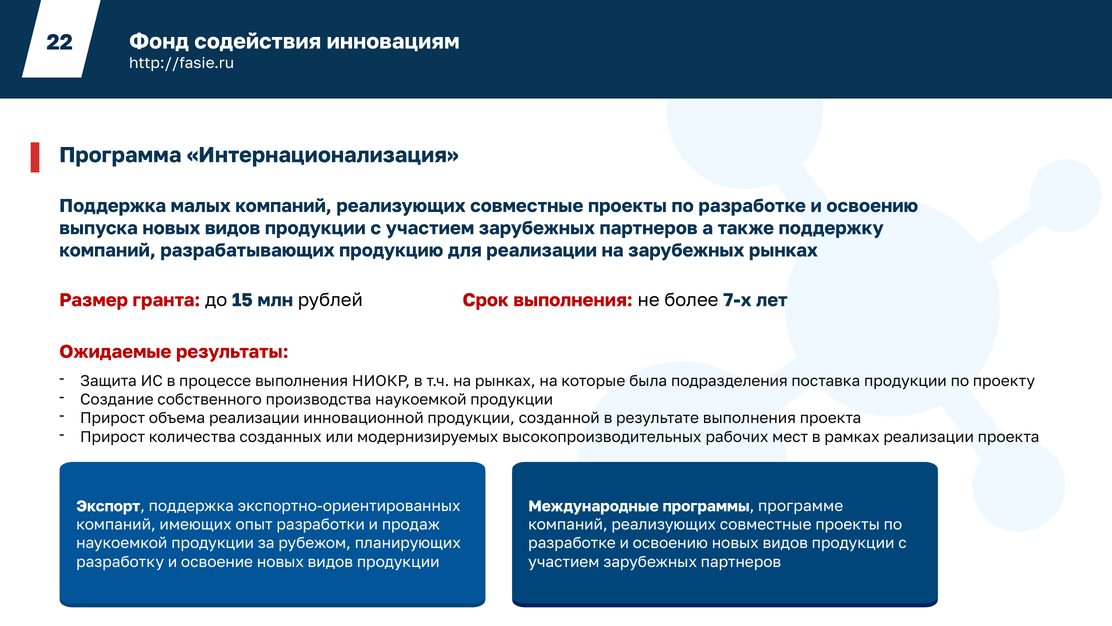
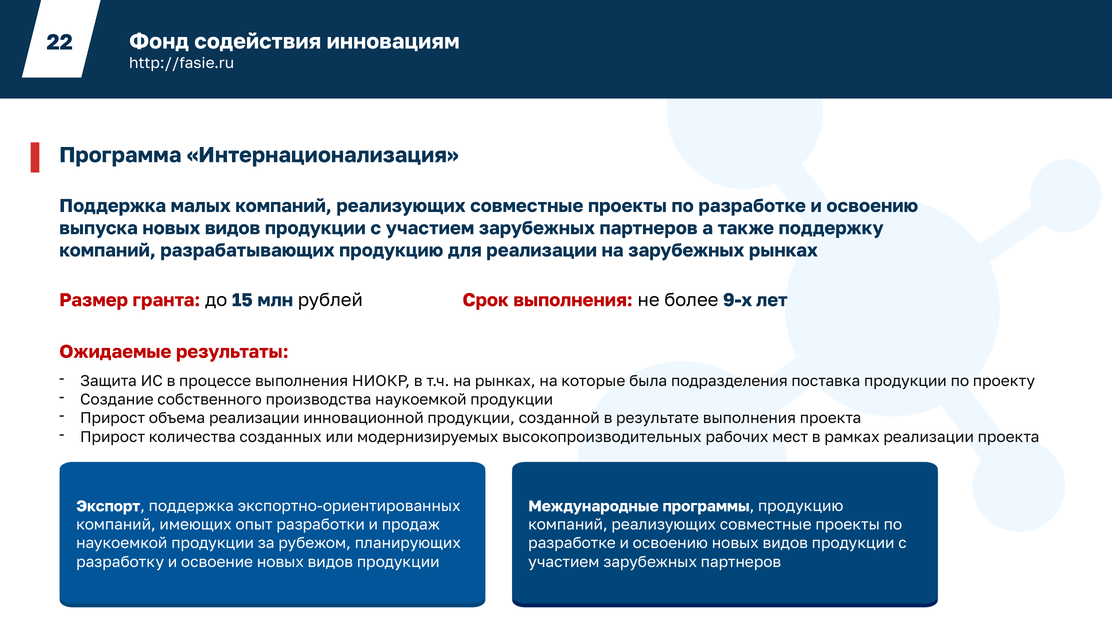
7-х: 7-х -> 9-х
программы программе: программе -> продукцию
